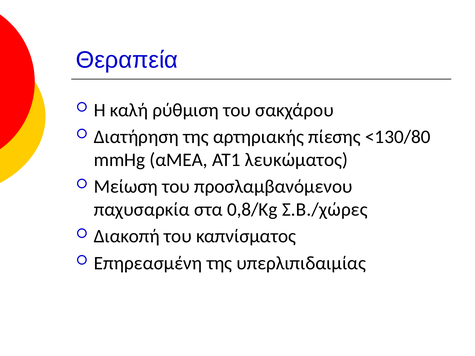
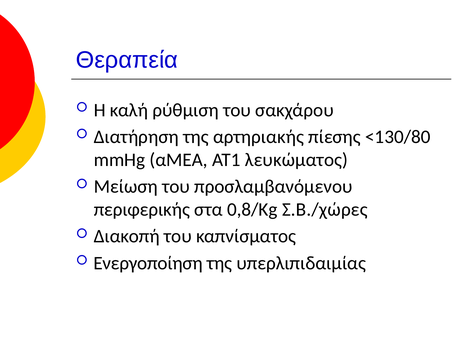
παχυσαρκία: παχυσαρκία -> περιφερικής
Επηρεασμένη: Επηρεασμένη -> Ενεργοποίηση
